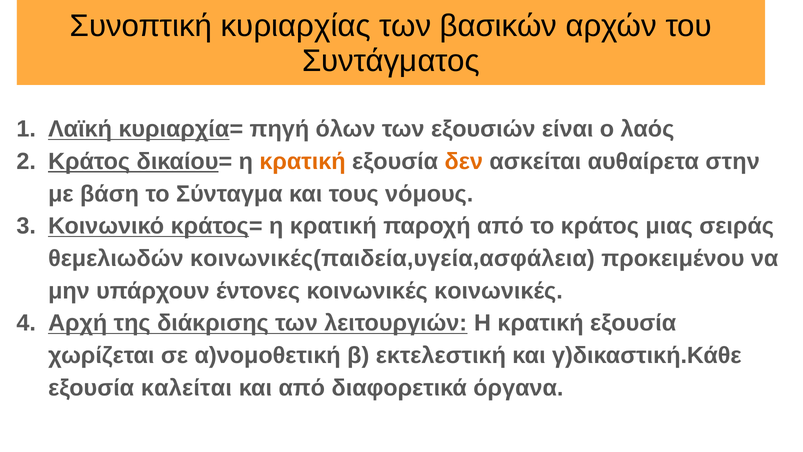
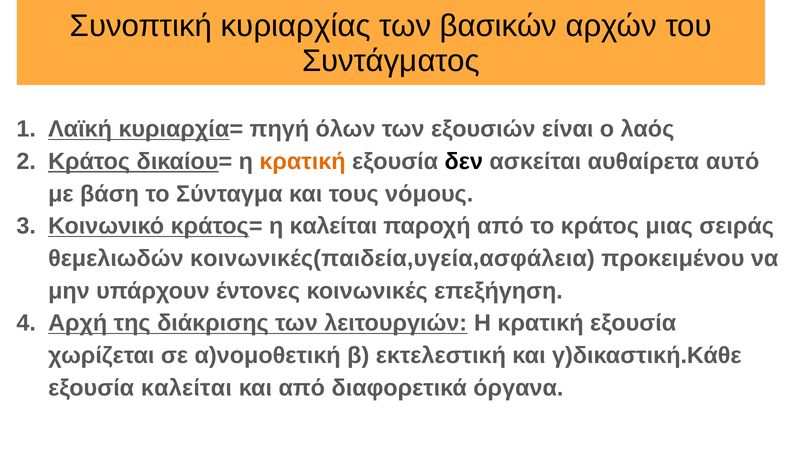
δεν colour: orange -> black
στην: στην -> αυτό
κράτος= η κρατική: κρατική -> καλείται
κοινωνικές κοινωνικές: κοινωνικές -> επεξήγηση
